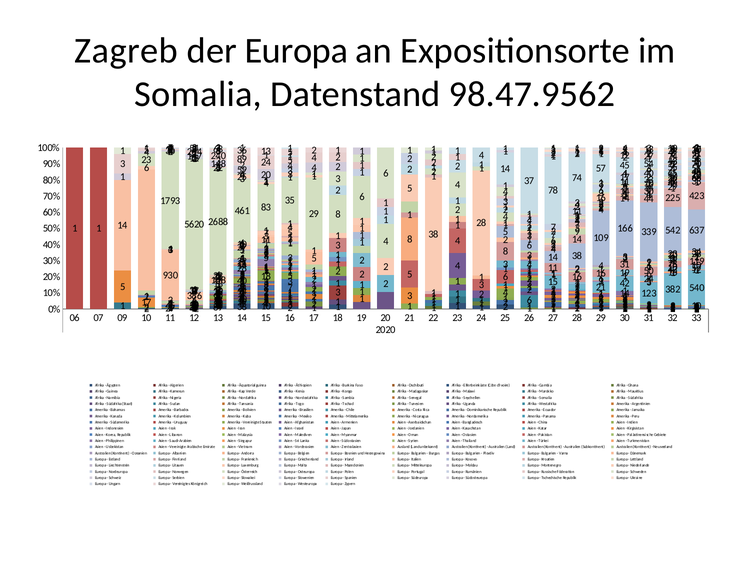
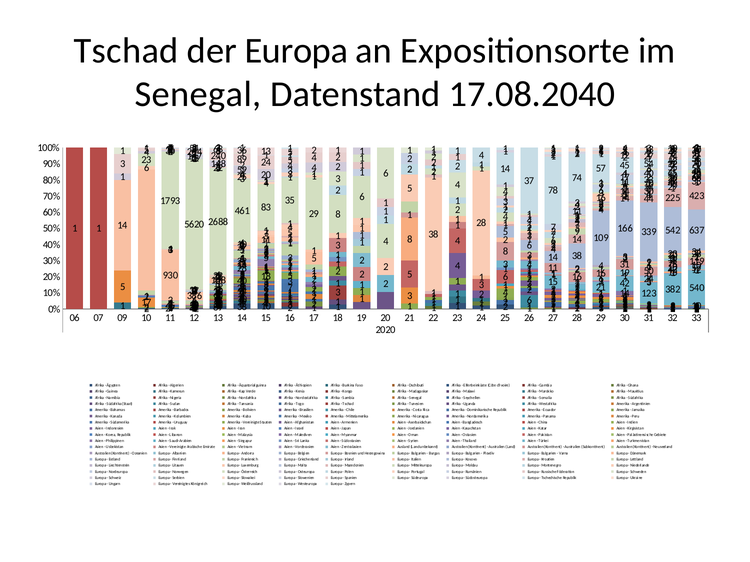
Zagreb at (126, 51): Zagreb -> Tschad
Somalia at (198, 94): Somalia -> Senegal
98.47.9562: 98.47.9562 -> 17.08.2040
